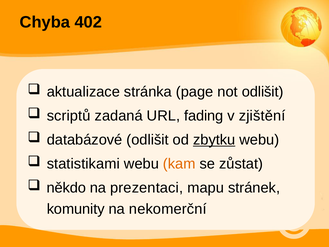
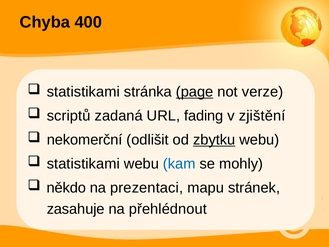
402: 402 -> 400
aktualizace at (83, 92): aktualizace -> statistikami
page underline: none -> present
not odlišit: odlišit -> verze
databázové: databázové -> nekomerční
kam colour: orange -> blue
zůstat: zůstat -> mohly
komunity: komunity -> zasahuje
nekomerční: nekomerční -> přehlédnout
